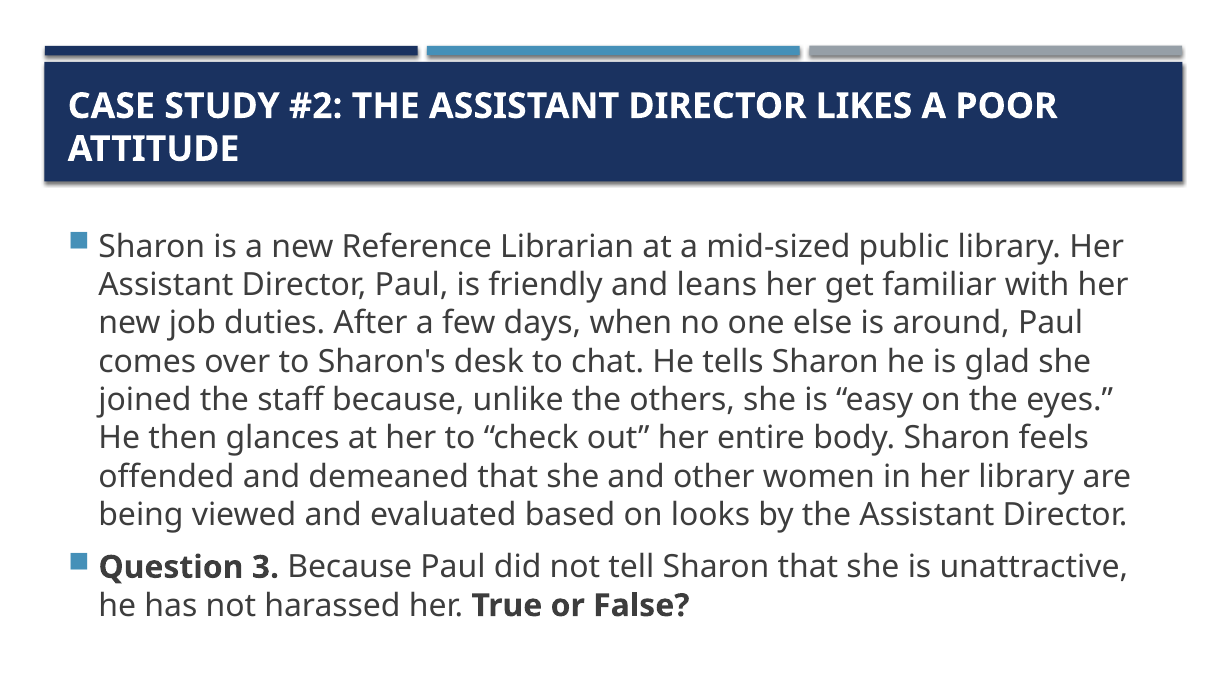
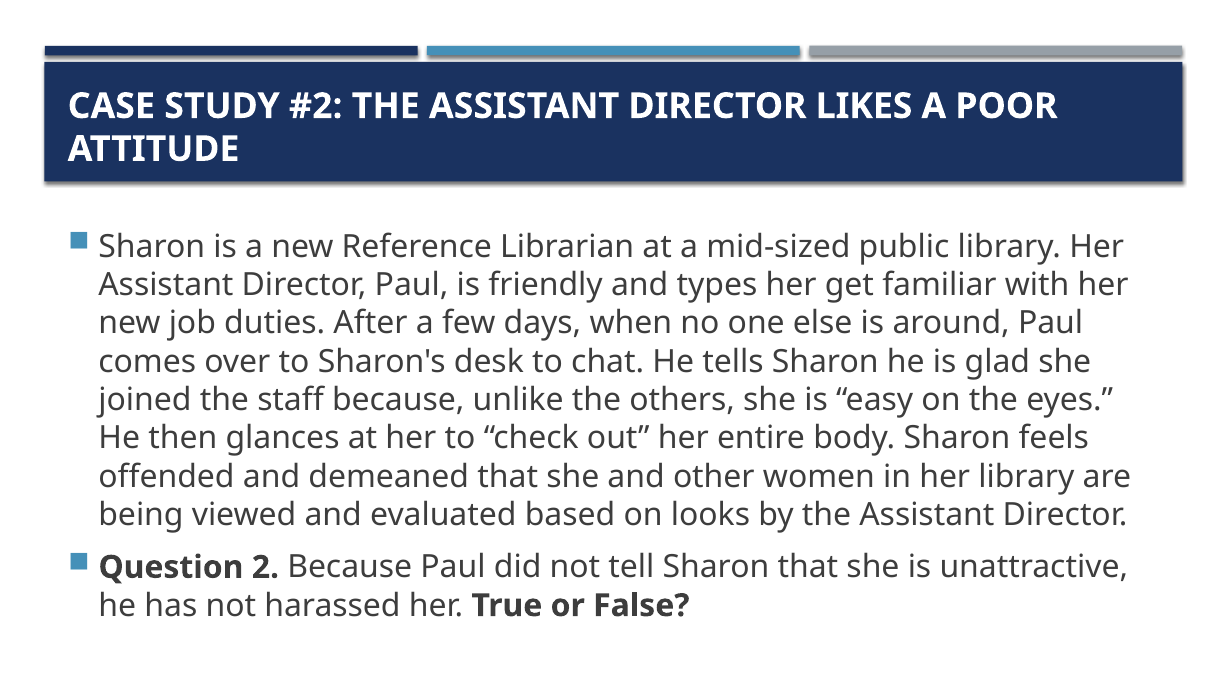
leans: leans -> types
3: 3 -> 2
